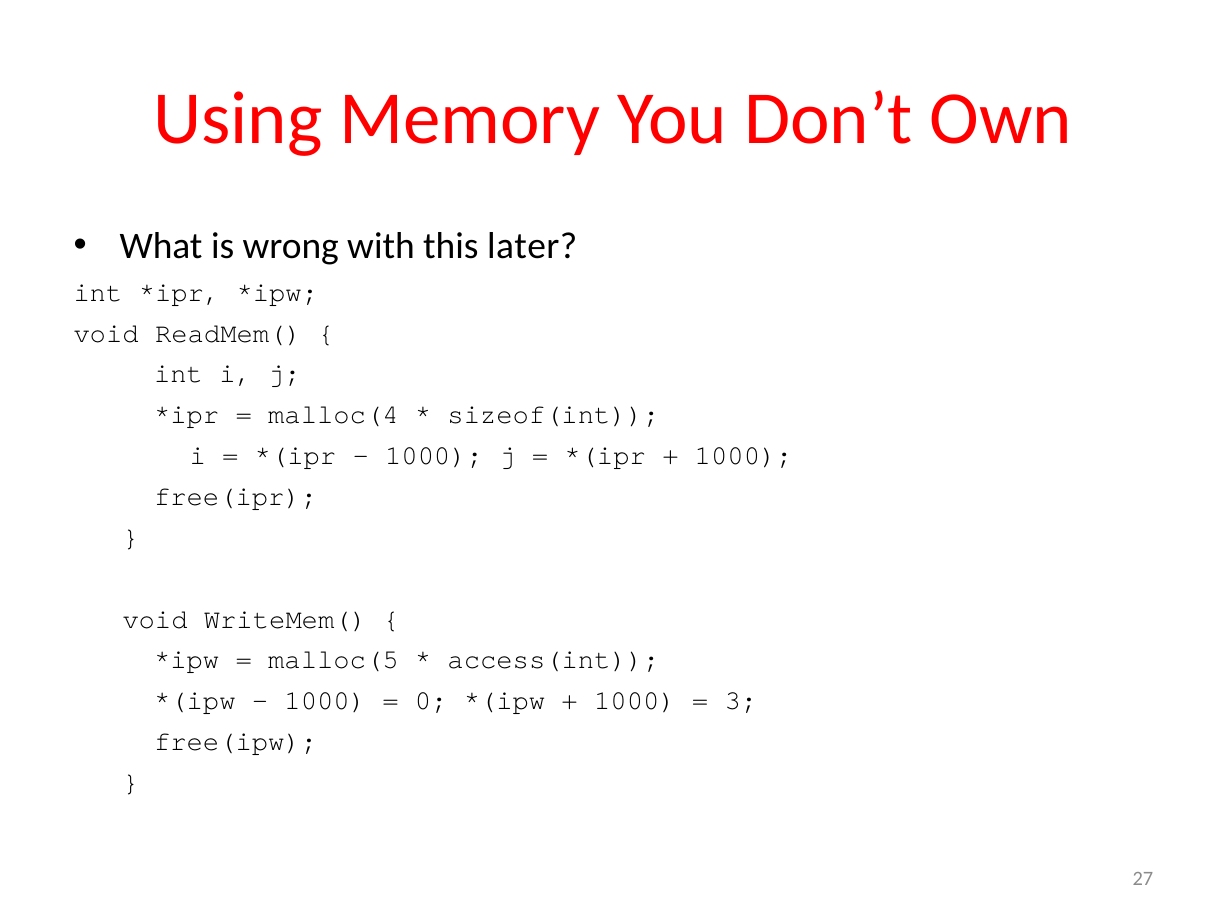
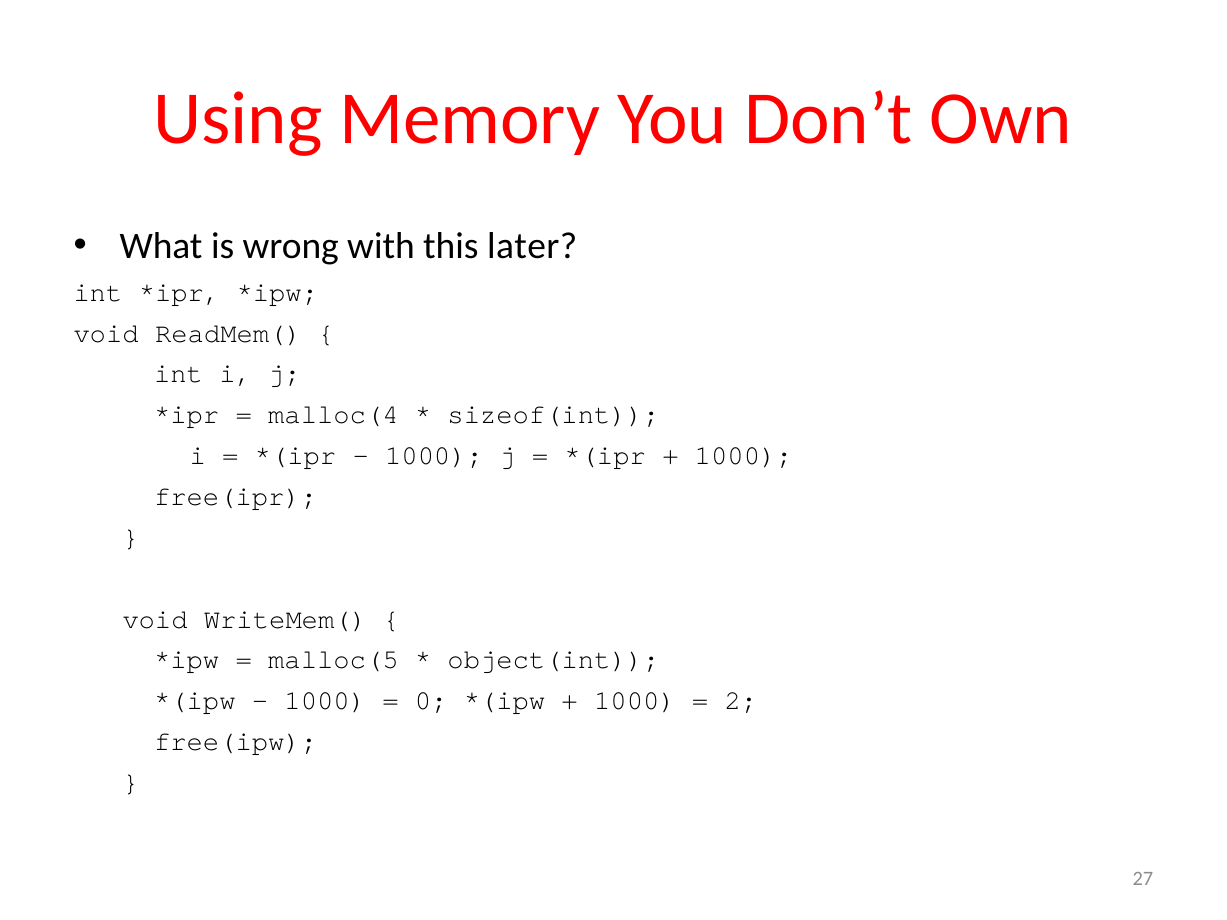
access(int: access(int -> object(int
3: 3 -> 2
